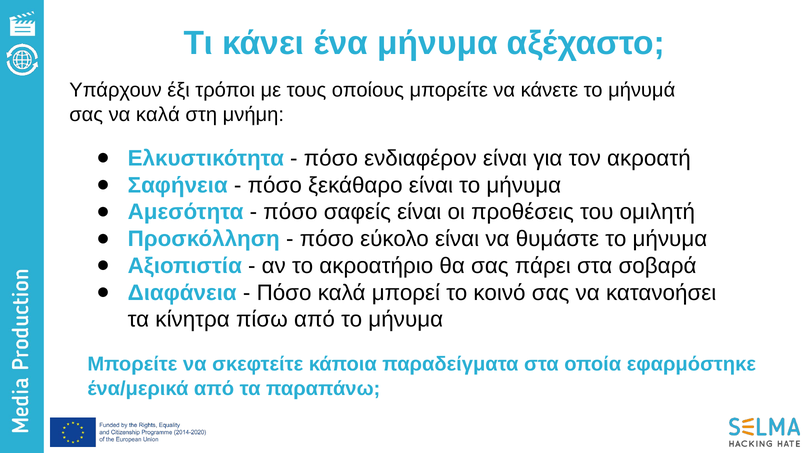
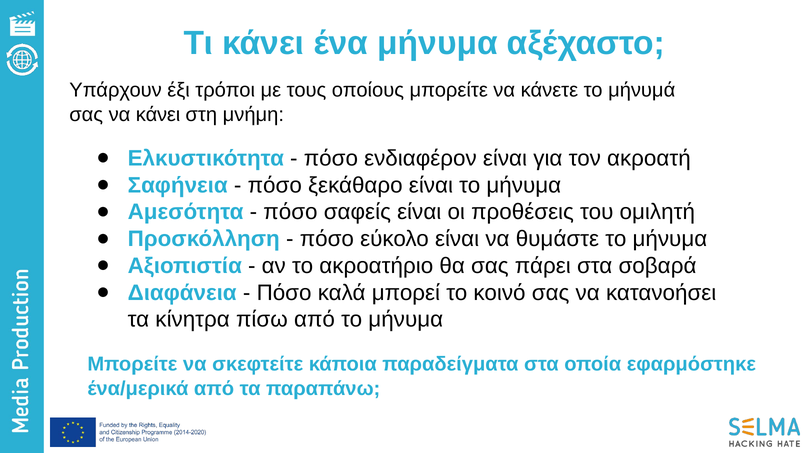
να καλά: καλά -> κάνει
